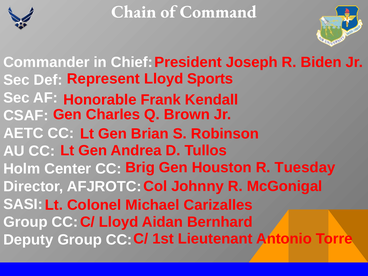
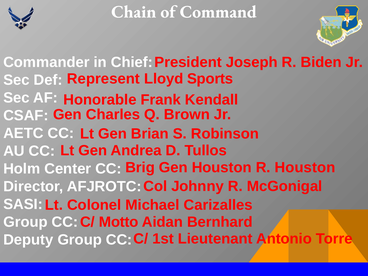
R Tuesday: Tuesday -> Houston
C/ Lloyd: Lloyd -> Motto
